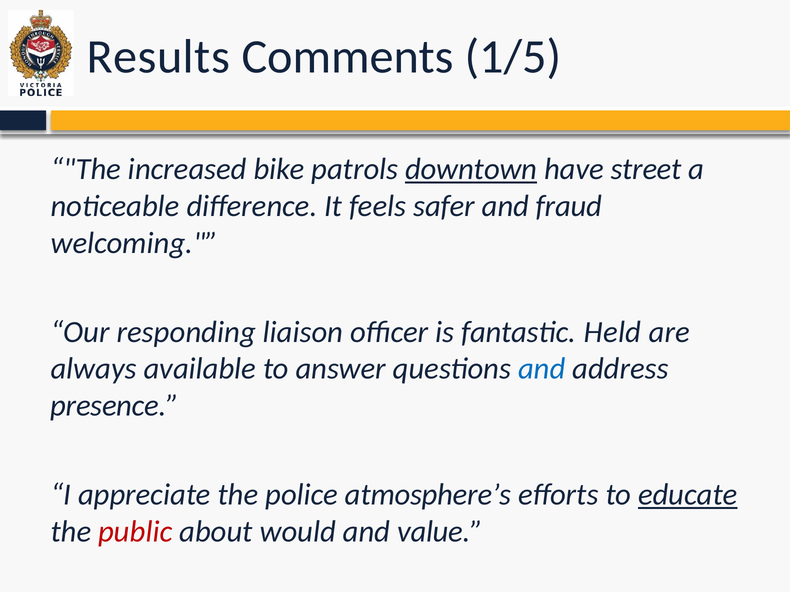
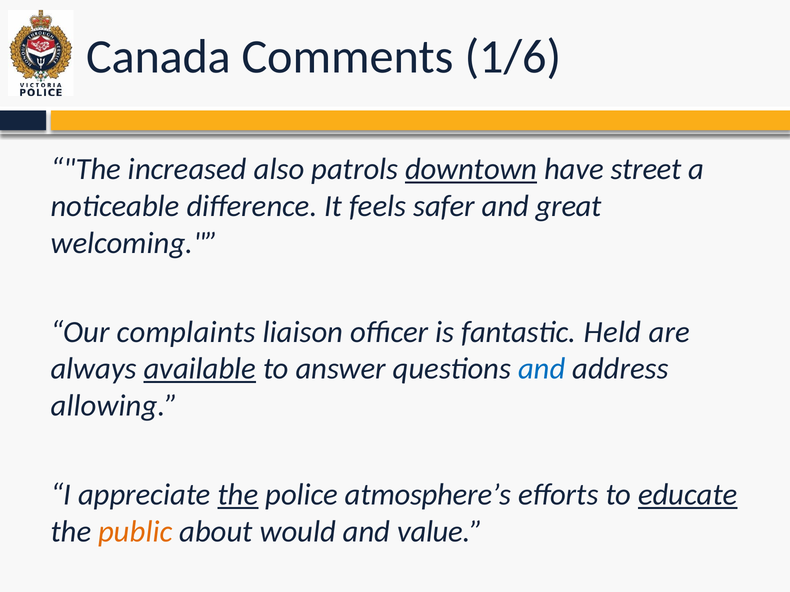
Results: Results -> Canada
1/5: 1/5 -> 1/6
bike: bike -> also
fraud: fraud -> great
responding: responding -> complaints
available underline: none -> present
presence: presence -> allowing
the at (238, 495) underline: none -> present
public colour: red -> orange
